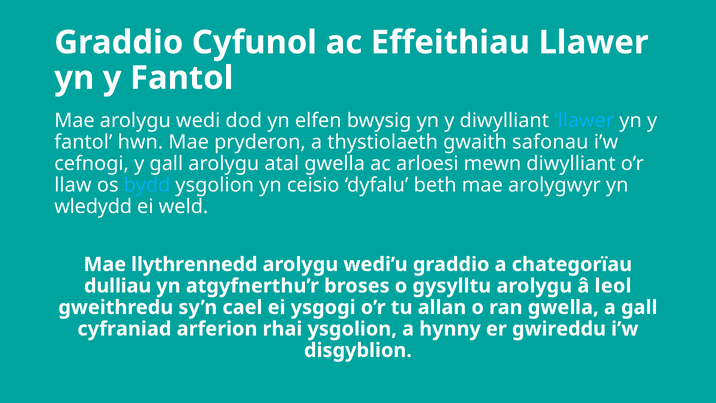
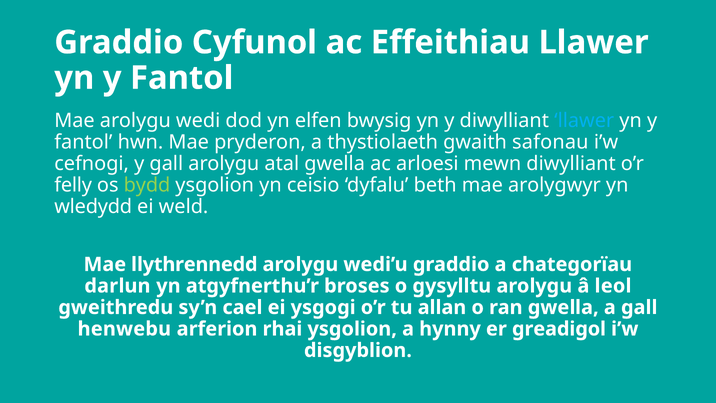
llaw: llaw -> felly
bydd colour: light blue -> light green
dulliau: dulliau -> darlun
cyfraniad: cyfraniad -> henwebu
gwireddu: gwireddu -> greadigol
